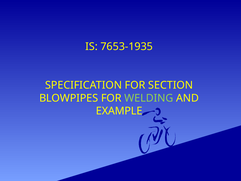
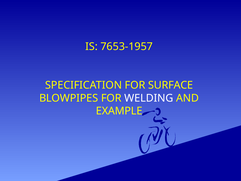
7653-1935: 7653-1935 -> 7653-1957
SECTION: SECTION -> SURFACE
WELDING colour: light green -> white
